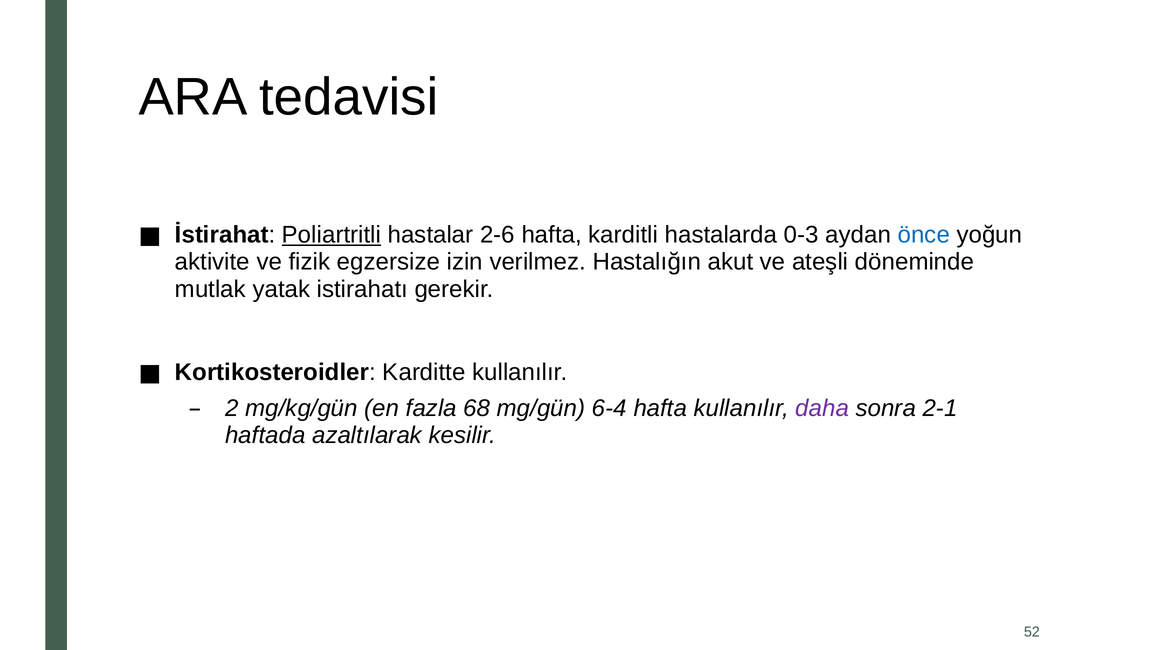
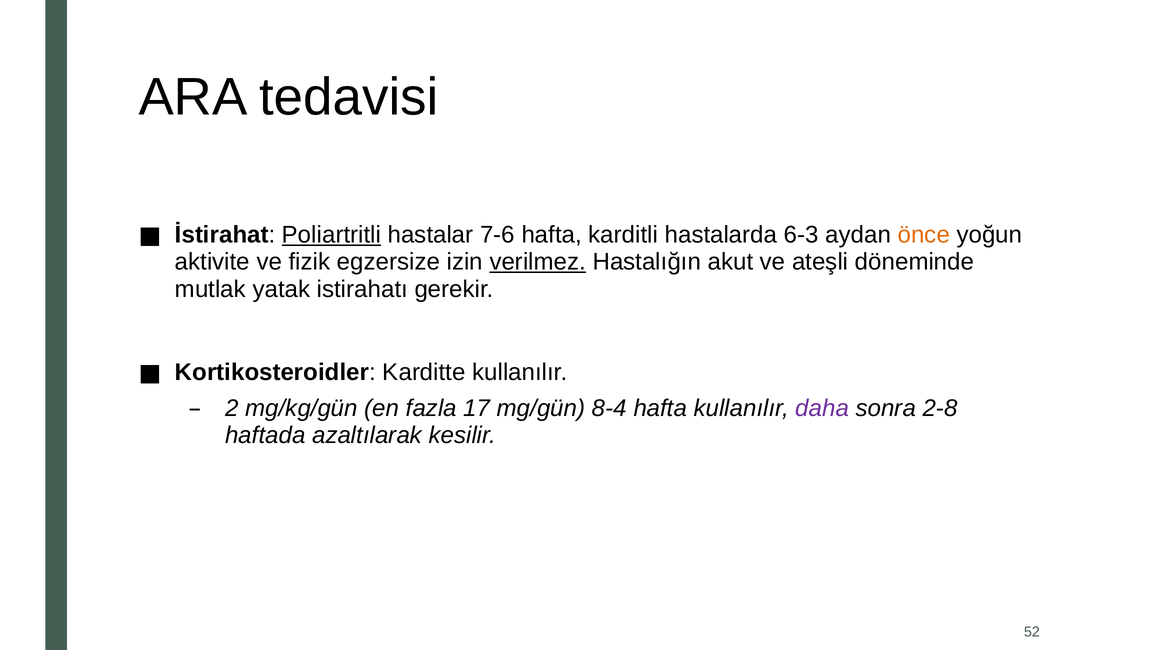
2-6: 2-6 -> 7-6
0-3: 0-3 -> 6-3
önce colour: blue -> orange
verilmez underline: none -> present
68: 68 -> 17
6-4: 6-4 -> 8-4
2-1: 2-1 -> 2-8
